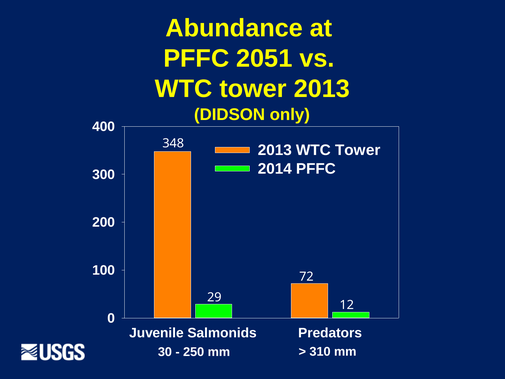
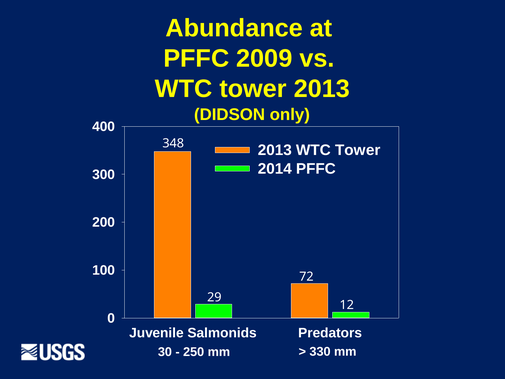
2051: 2051 -> 2009
310: 310 -> 330
